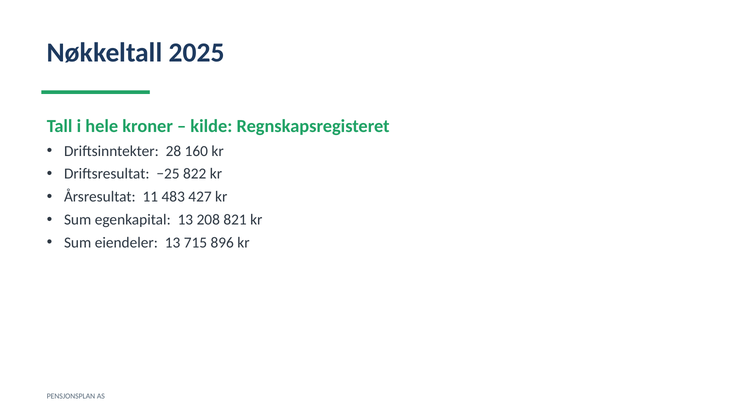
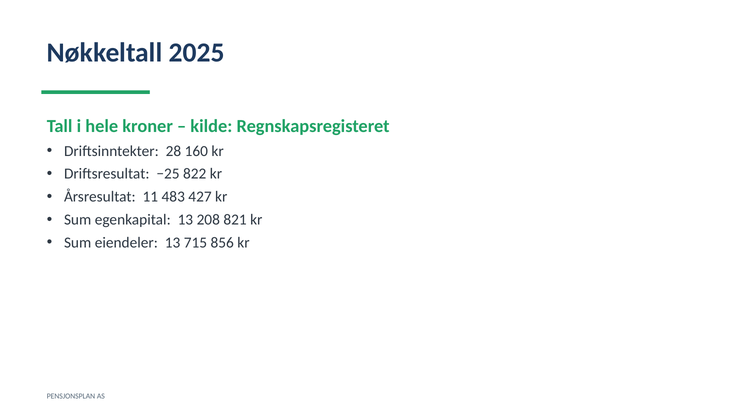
896: 896 -> 856
